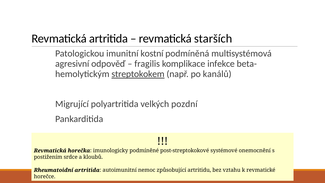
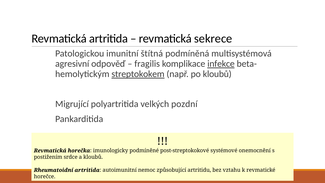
starších: starších -> sekrece
kostní: kostní -> štítná
infekce underline: none -> present
po kanálů: kanálů -> kloubů
